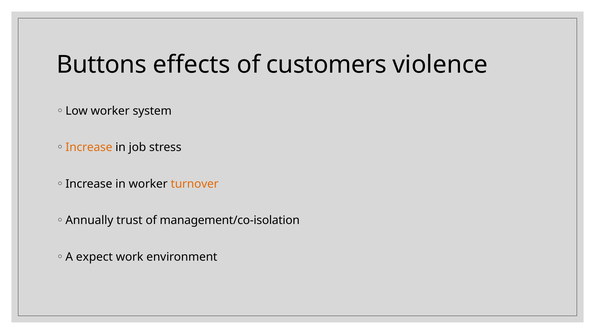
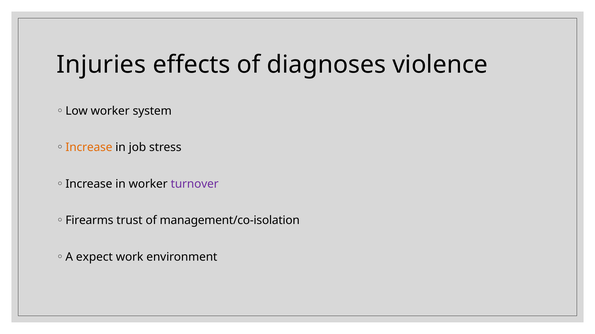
Buttons: Buttons -> Injuries
customers: customers -> diagnoses
turnover colour: orange -> purple
Annually: Annually -> Firearms
